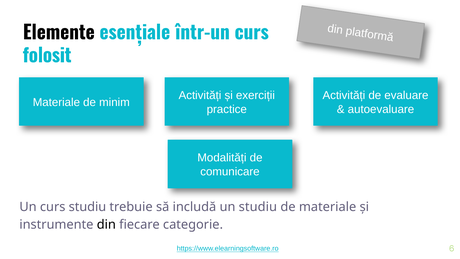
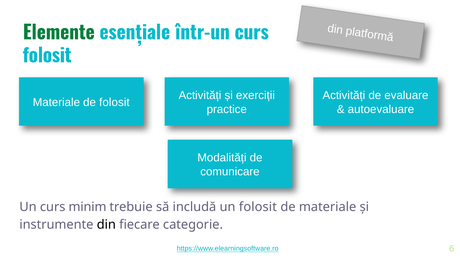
Elemente colour: black -> green
de minim: minim -> folosit
curs studiu: studiu -> minim
un studiu: studiu -> folosit
